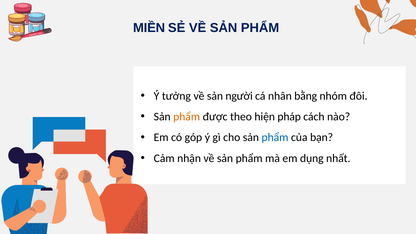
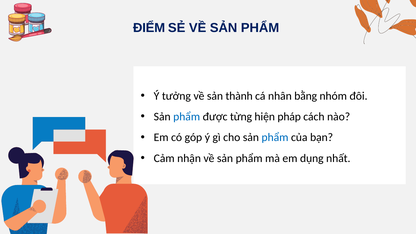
MIỀN: MIỀN -> ĐIỂM
người: người -> thành
phẩm at (187, 117) colour: orange -> blue
theo: theo -> từng
